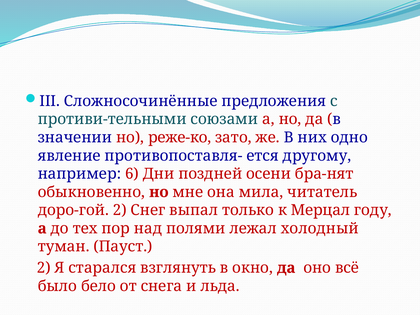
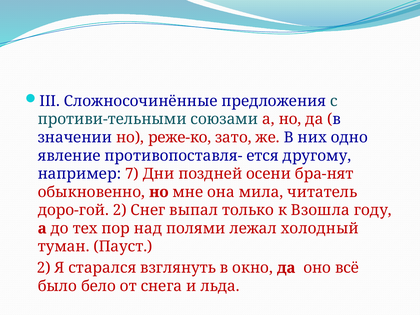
6: 6 -> 7
Мерцал: Мерцал -> Взошла
